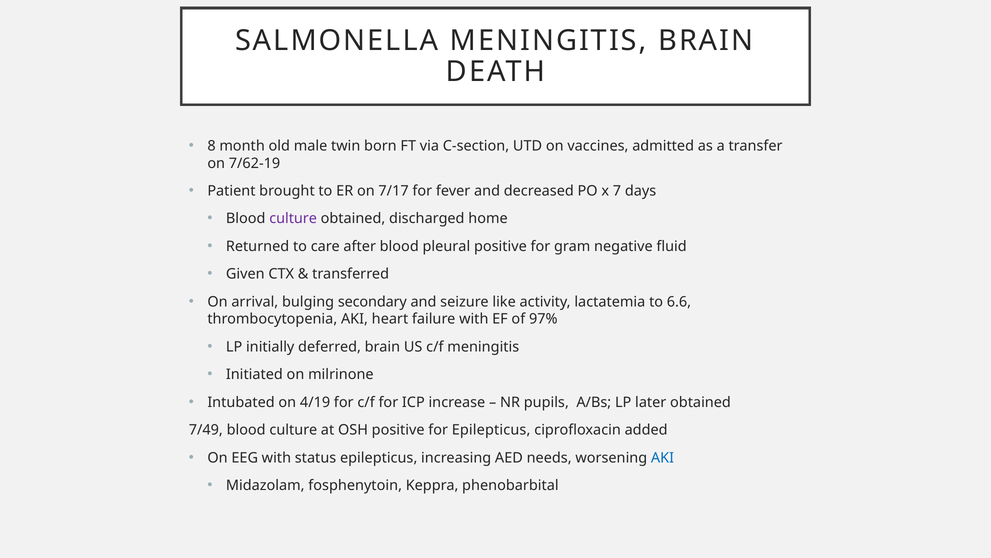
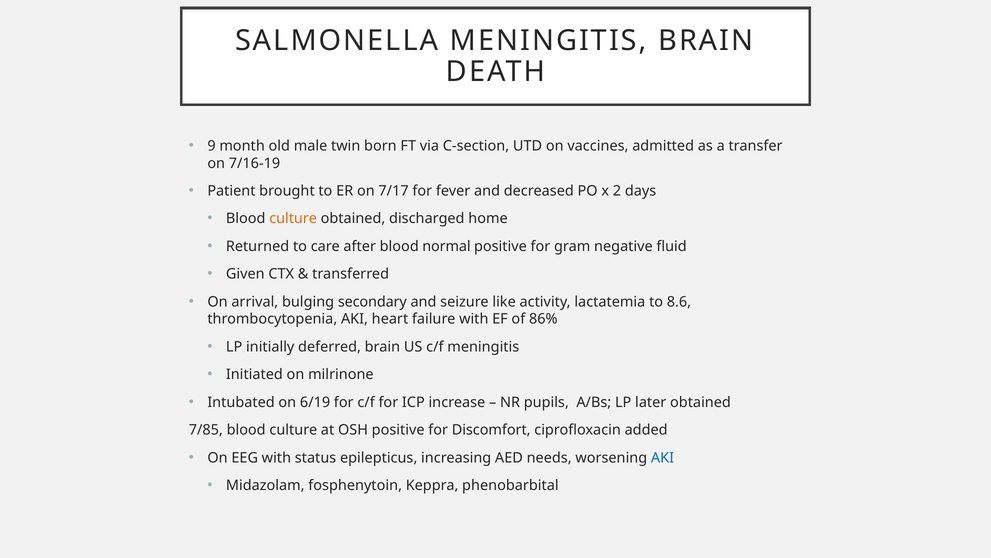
8: 8 -> 9
7/62-19: 7/62-19 -> 7/16-19
7: 7 -> 2
culture at (293, 218) colour: purple -> orange
pleural: pleural -> normal
6.6: 6.6 -> 8.6
97%: 97% -> 86%
4/19: 4/19 -> 6/19
7/49: 7/49 -> 7/85
for Epilepticus: Epilepticus -> Discomfort
